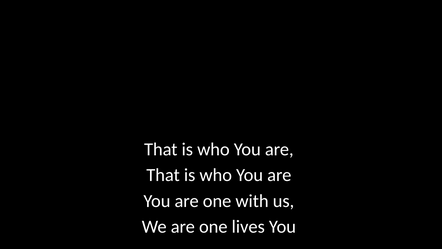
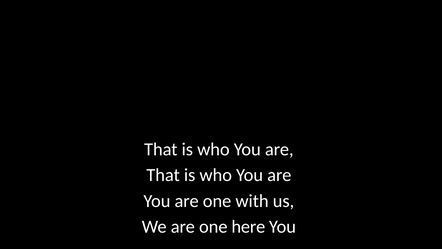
lives: lives -> here
